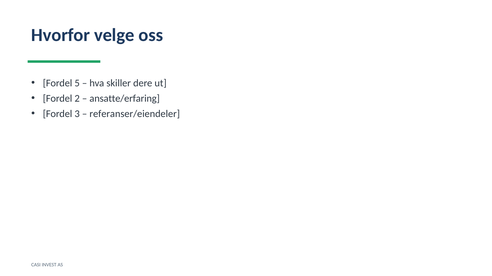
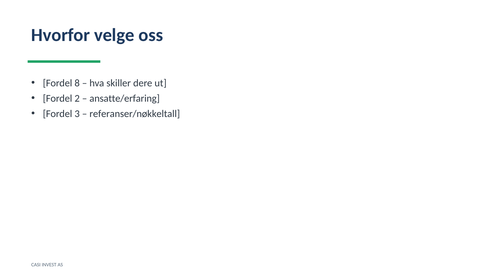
5: 5 -> 8
referanser/eiendeler: referanser/eiendeler -> referanser/nøkkeltall
